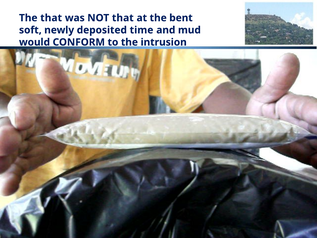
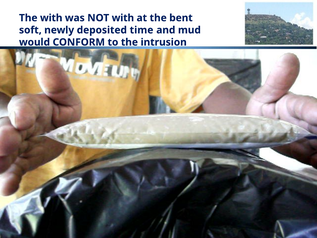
The that: that -> with
NOT that: that -> with
